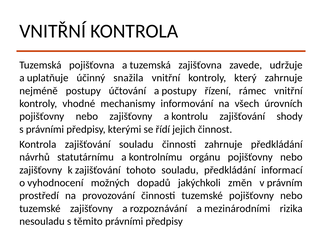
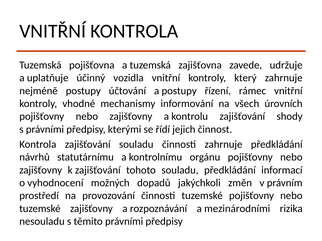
snažila: snažila -> vozidla
